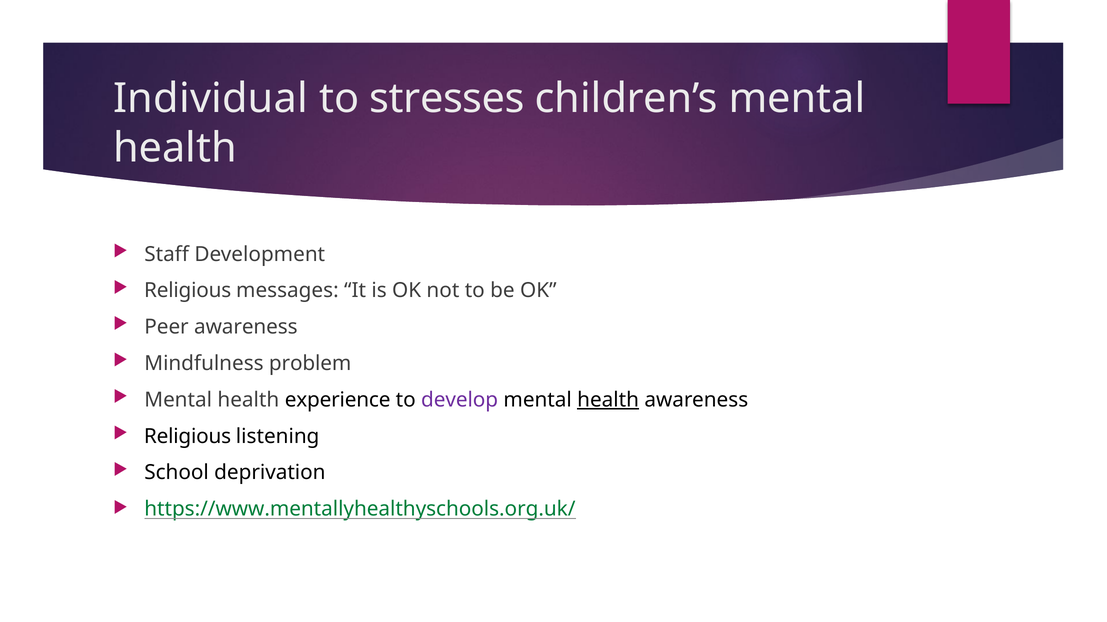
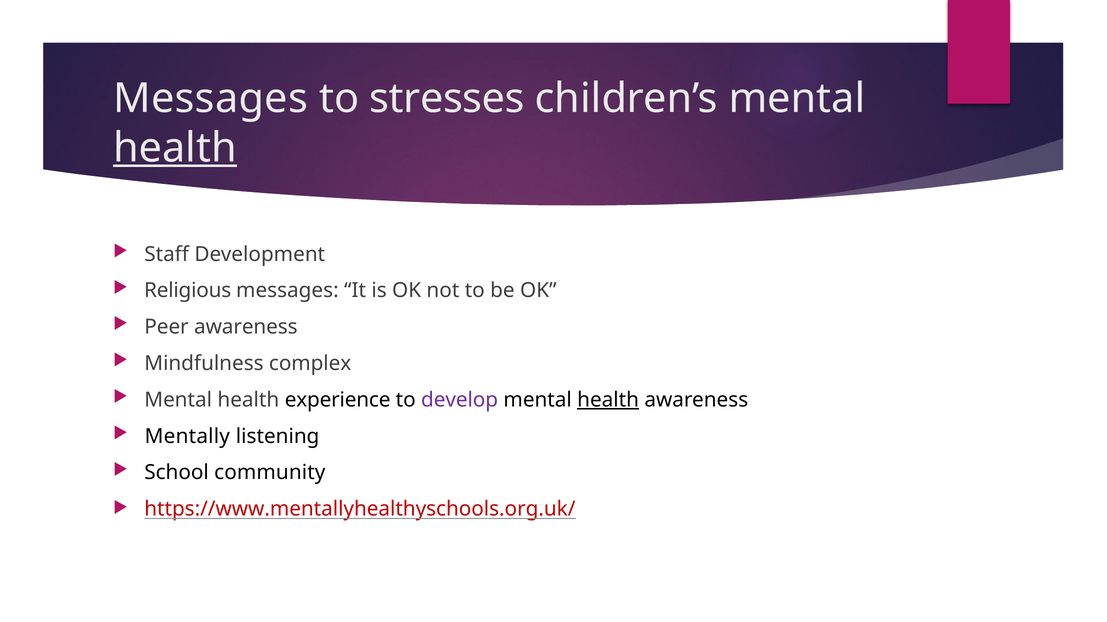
Individual at (211, 98): Individual -> Messages
health at (175, 148) underline: none -> present
problem: problem -> complex
Religious at (188, 437): Religious -> Mentally
deprivation: deprivation -> community
https://www.mentallyhealthyschools.org.uk/ colour: green -> red
